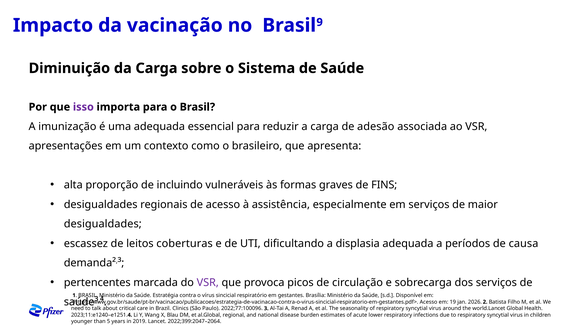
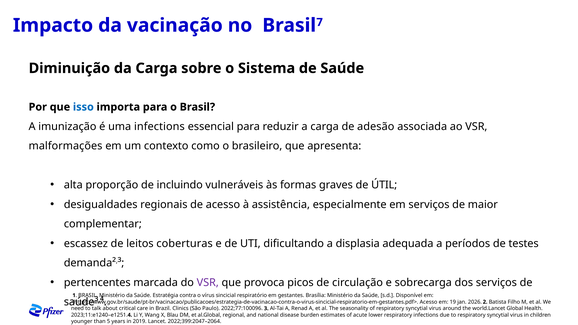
9: 9 -> 7
isso colour: purple -> blue
uma adequada: adequada -> infections
apresentações: apresentações -> malformações
FINS: FINS -> ÚTIL
desigualdades at (103, 224): desigualdades -> complementar
causa: causa -> testes
